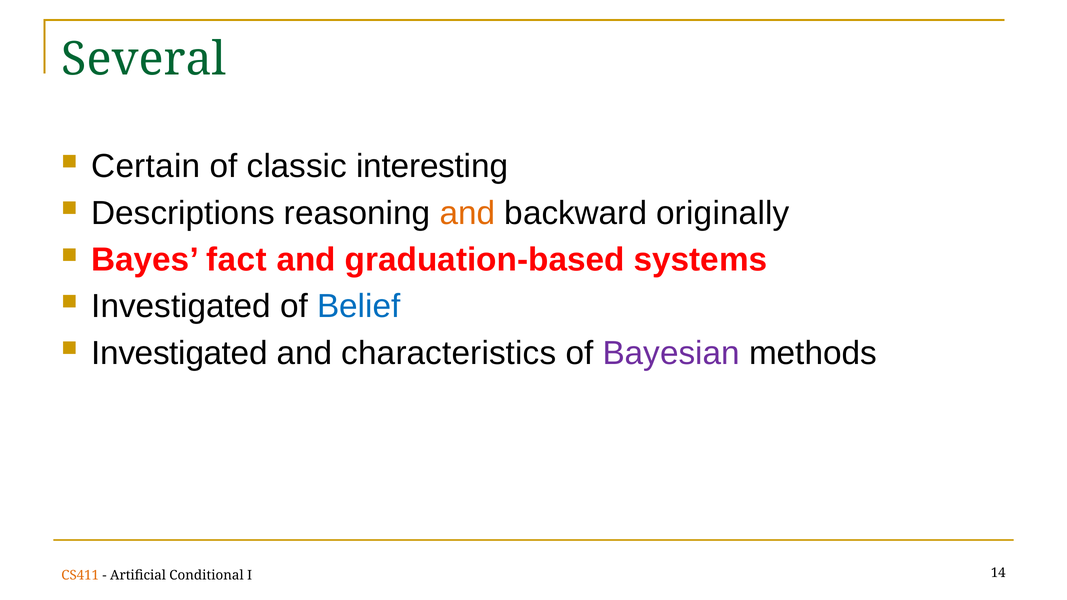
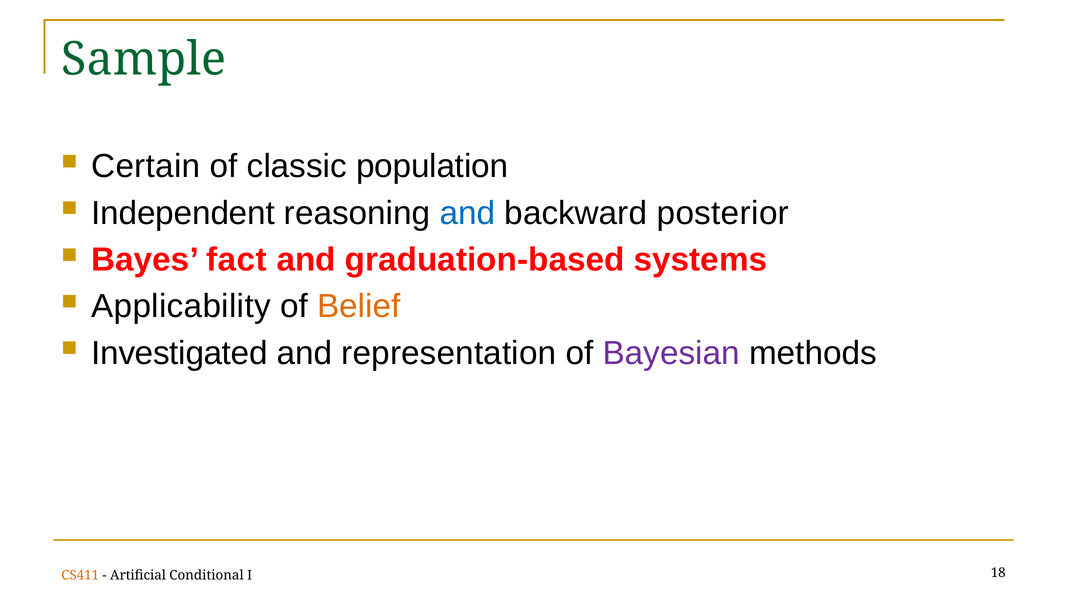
Several: Several -> Sample
interesting: interesting -> population
Descriptions: Descriptions -> Independent
and at (467, 213) colour: orange -> blue
originally: originally -> posterior
Investigated at (181, 306): Investigated -> Applicability
Belief colour: blue -> orange
characteristics: characteristics -> representation
14: 14 -> 18
